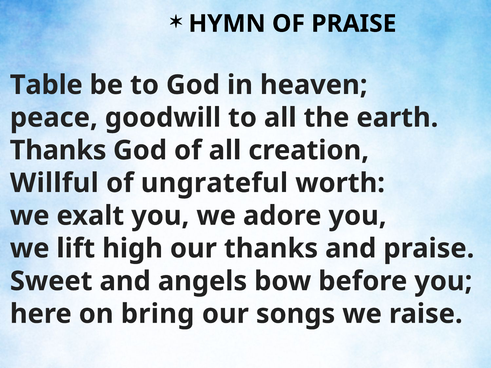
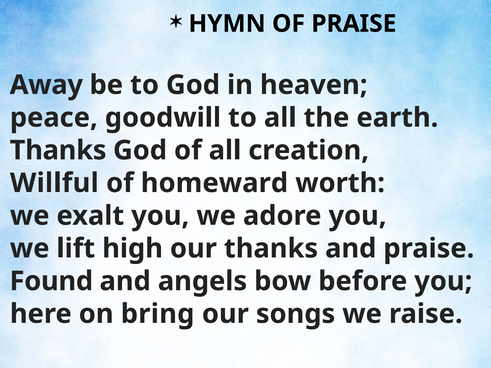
Table: Table -> Away
ungrateful: ungrateful -> homeward
Sweet: Sweet -> Found
